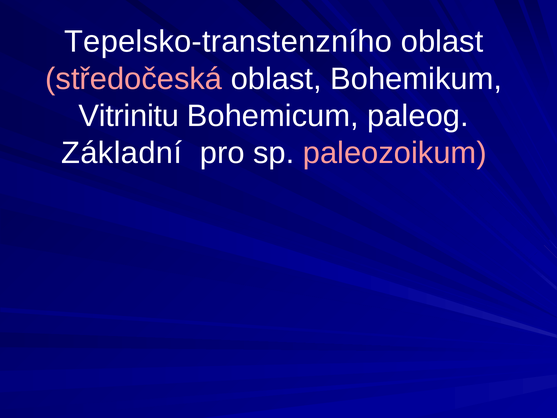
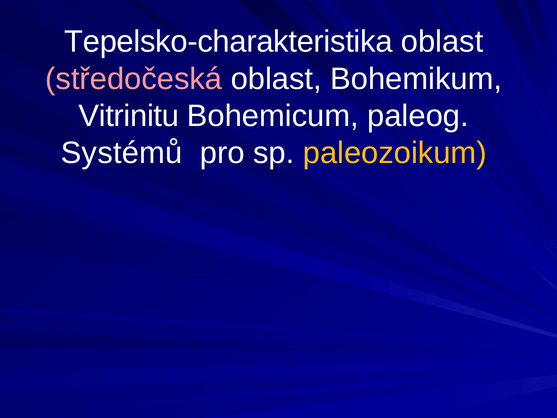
Tepelsko-transtenzního: Tepelsko-transtenzního -> Tepelsko-charakteristika
Základní: Základní -> Systémů
paleozoikum colour: pink -> yellow
